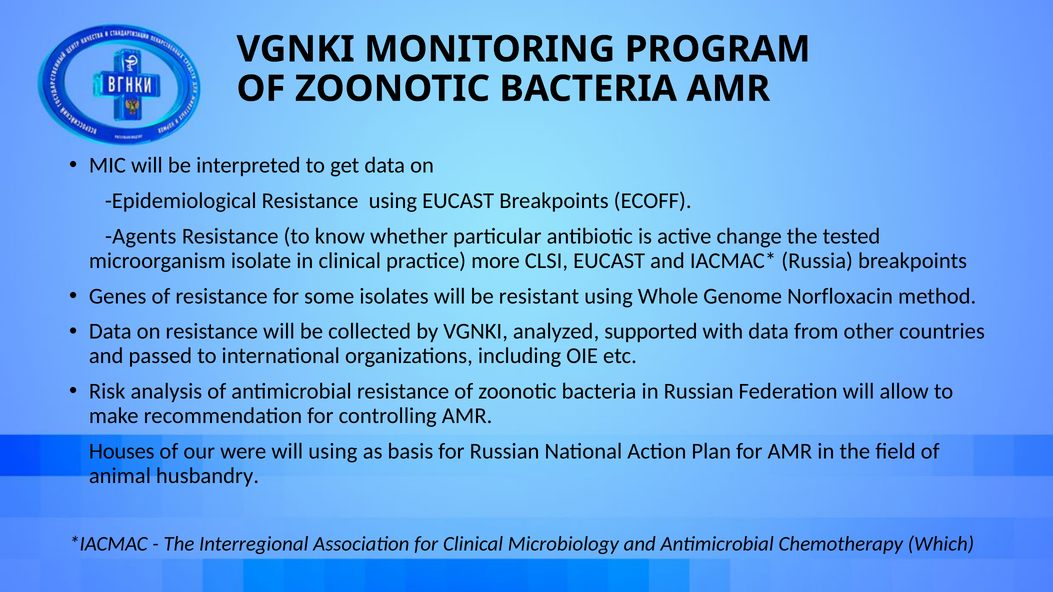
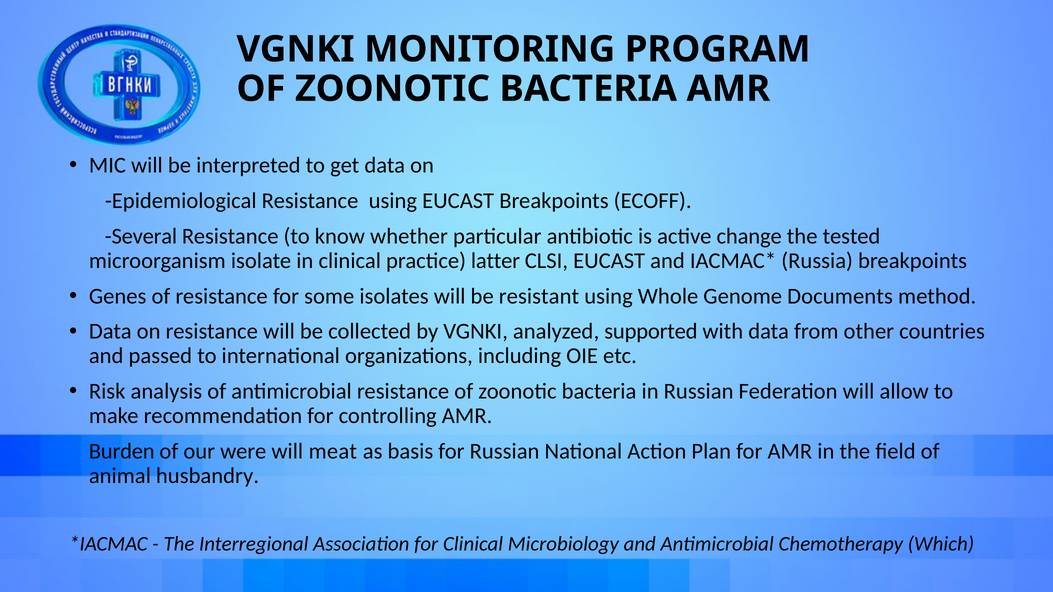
Agents: Agents -> Several
more: more -> latter
Norfloxacin: Norfloxacin -> Documents
Houses: Houses -> Burden
will using: using -> meat
